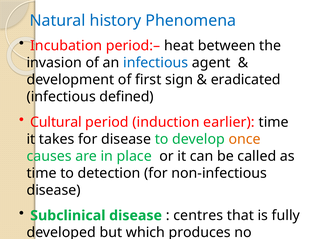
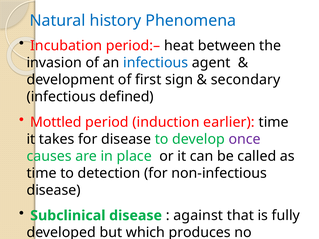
eradicated: eradicated -> secondary
Cultural: Cultural -> Mottled
once colour: orange -> purple
centres: centres -> against
